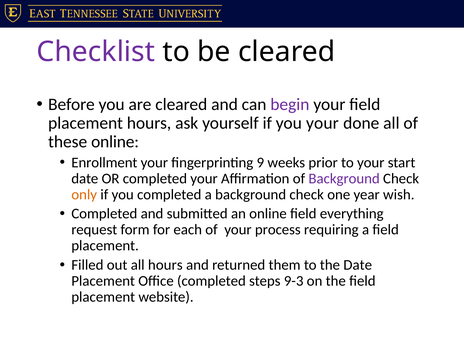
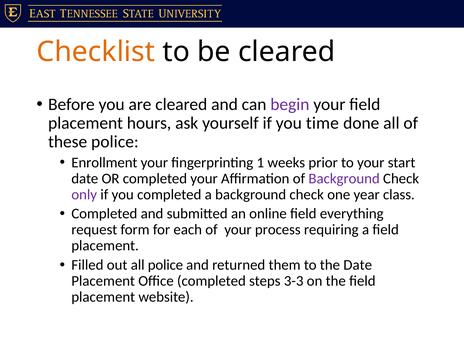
Checklist colour: purple -> orange
you your: your -> time
these online: online -> police
9: 9 -> 1
only colour: orange -> purple
wish: wish -> class
all hours: hours -> police
9-3: 9-3 -> 3-3
